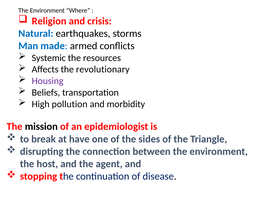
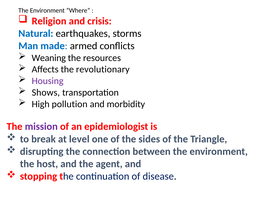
Systemic: Systemic -> Weaning
Beliefs: Beliefs -> Shows
mission colour: black -> purple
have: have -> level
